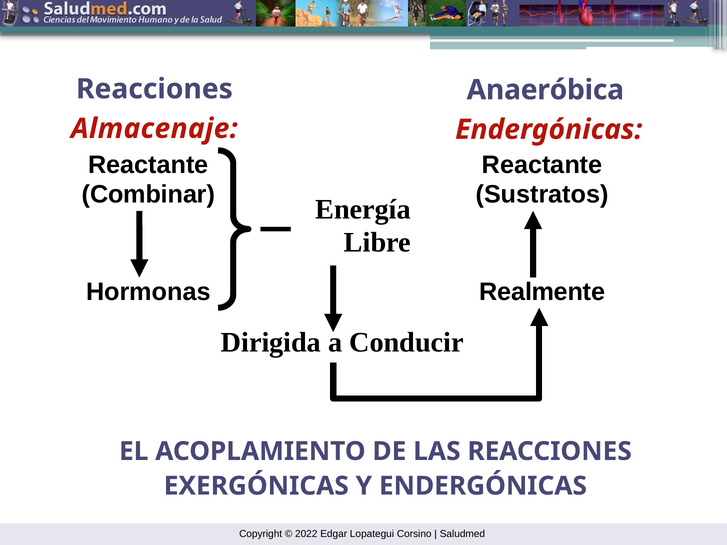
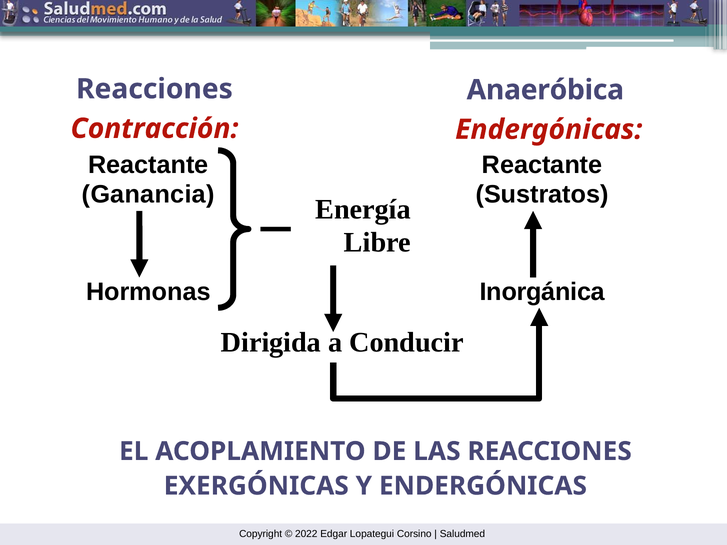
Almacenaje: Almacenaje -> Contracción
Combinar: Combinar -> Ganancia
Realmente: Realmente -> Inorgánica
